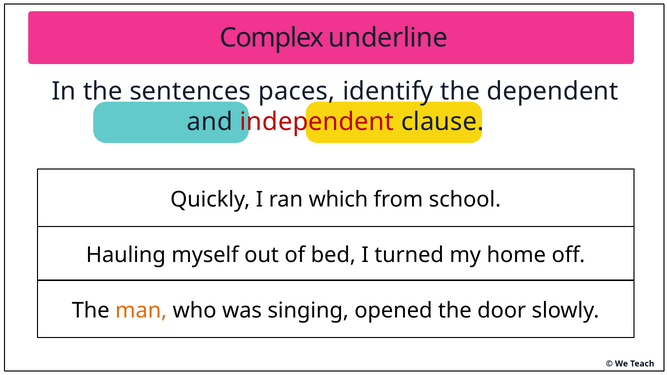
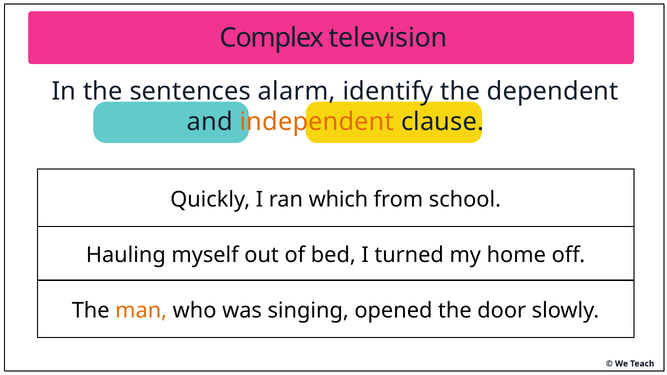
underline: underline -> television
paces: paces -> alarm
independent colour: red -> orange
